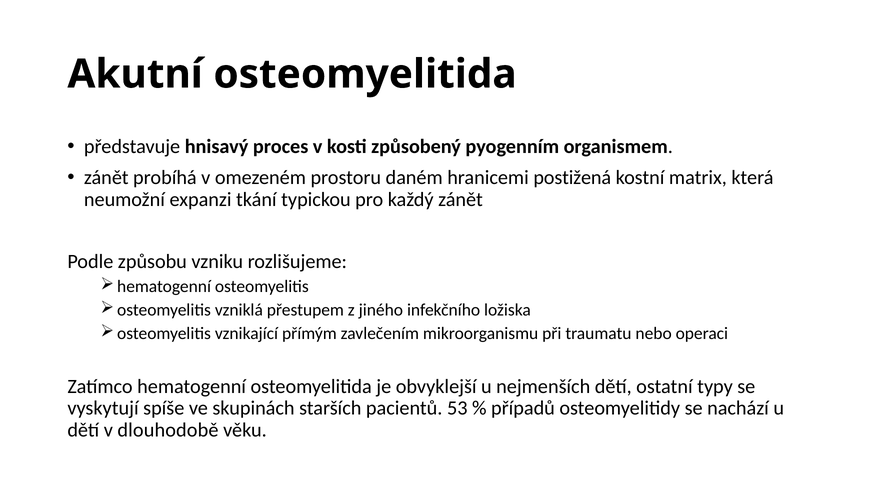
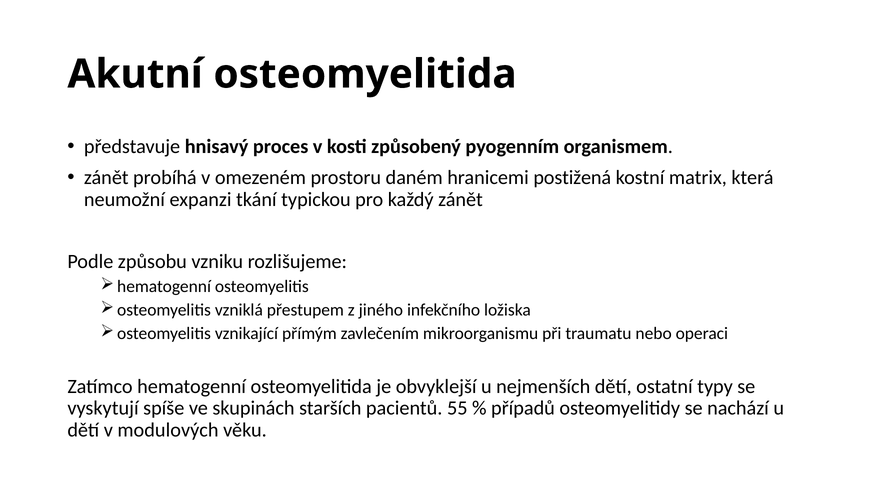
53: 53 -> 55
dlouhodobě: dlouhodobě -> modulových
